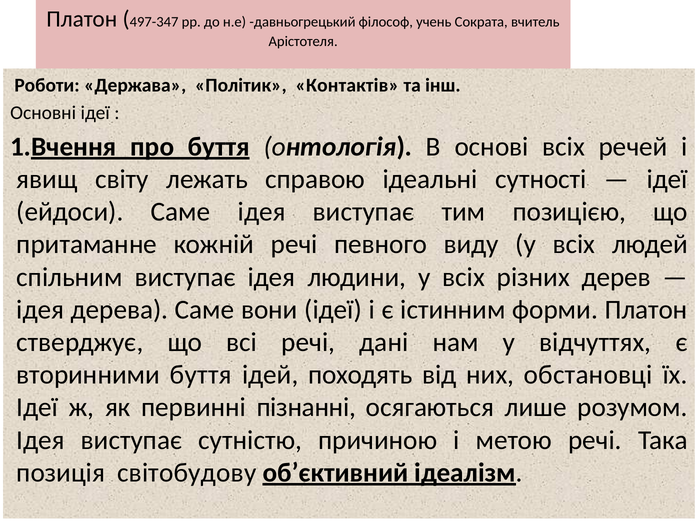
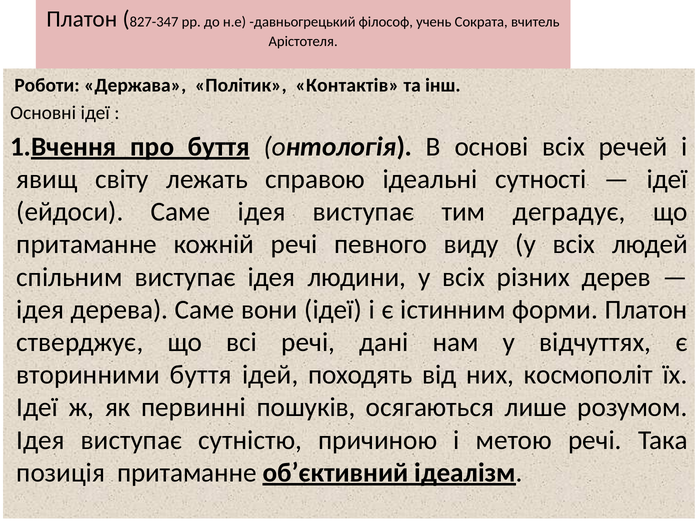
497-347: 497-347 -> 827-347
позицією: позицією -> деградує
обстановці: обстановці -> космополіт
пізнанні: пізнанні -> пошуків
позиція світобудову: світобудову -> притаманне
